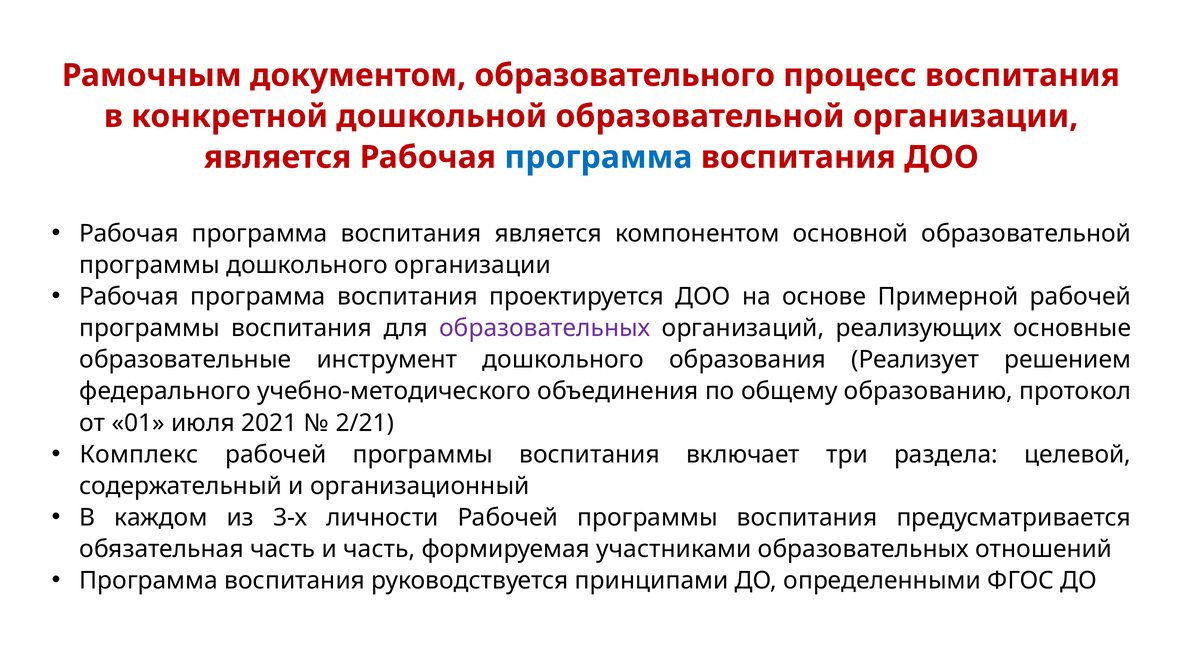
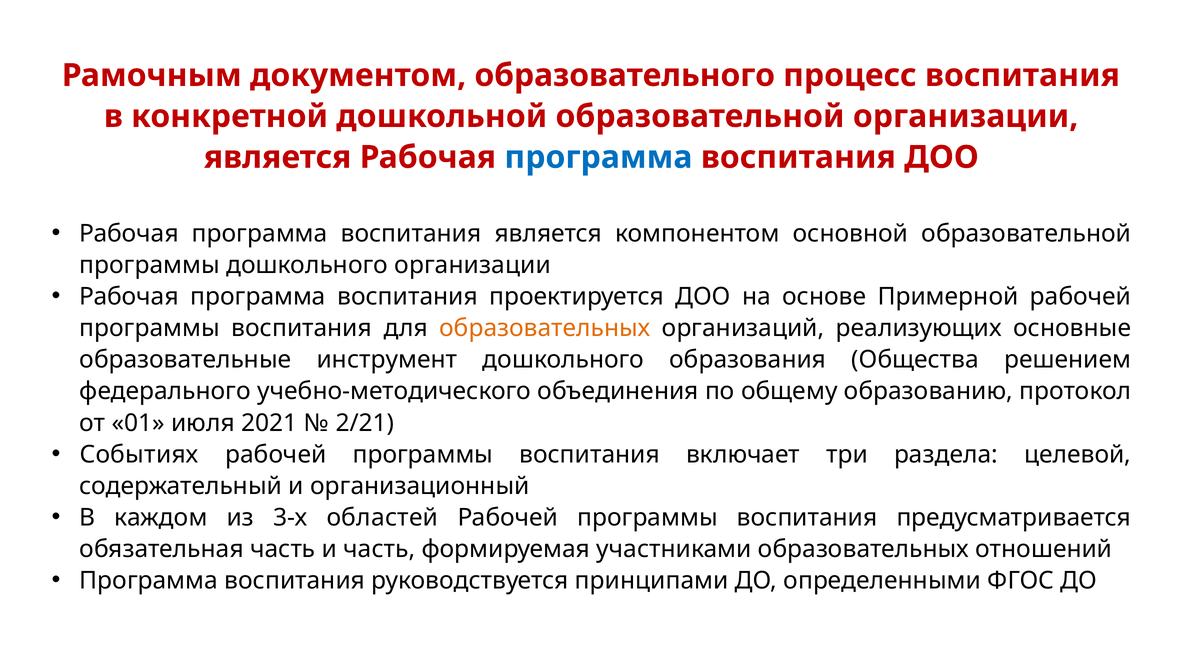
образовательных at (545, 329) colour: purple -> orange
Реализует: Реализует -> Общества
Комплекс: Комплекс -> Событиях
личности: личности -> областей
